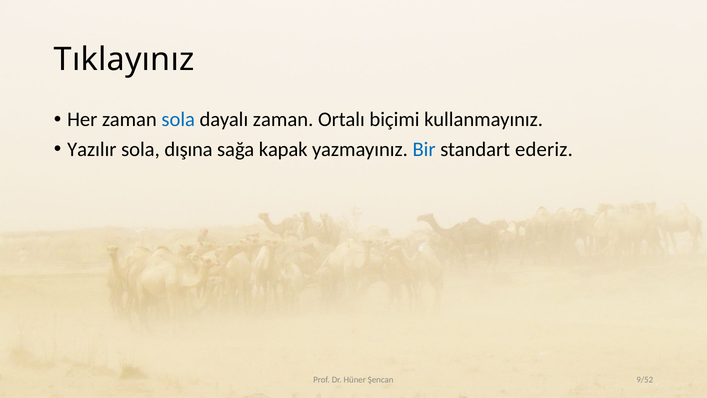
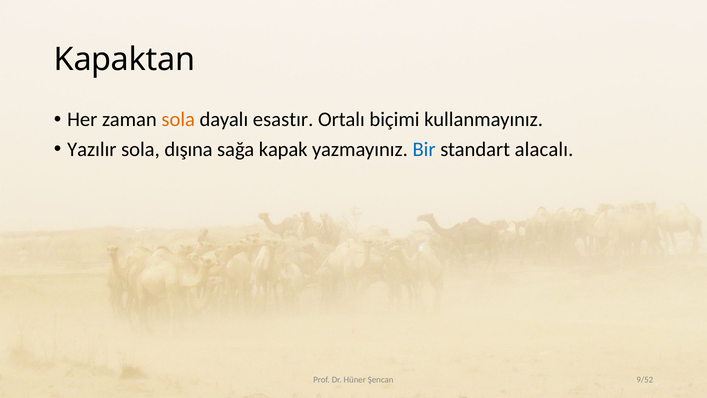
Tıklayınız: Tıklayınız -> Kapaktan
sola at (178, 120) colour: blue -> orange
dayalı zaman: zaman -> esastır
ederiz: ederiz -> alacalı
